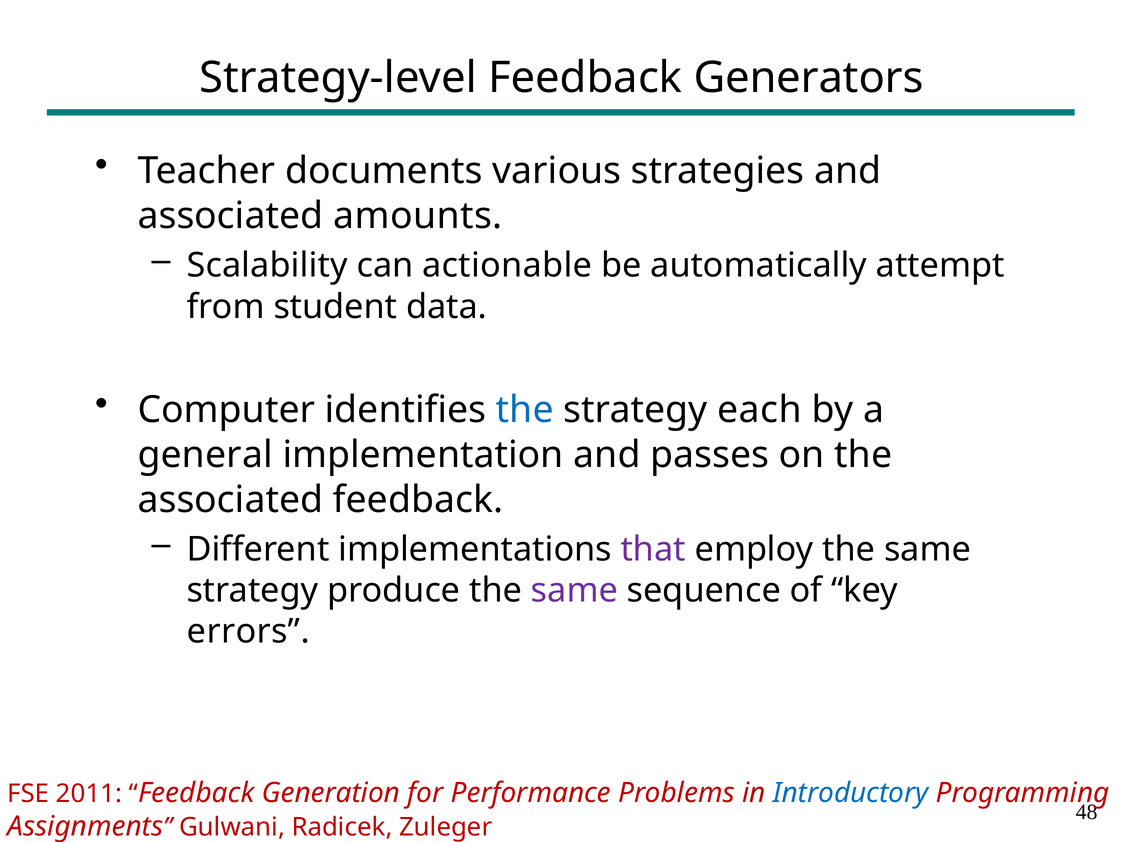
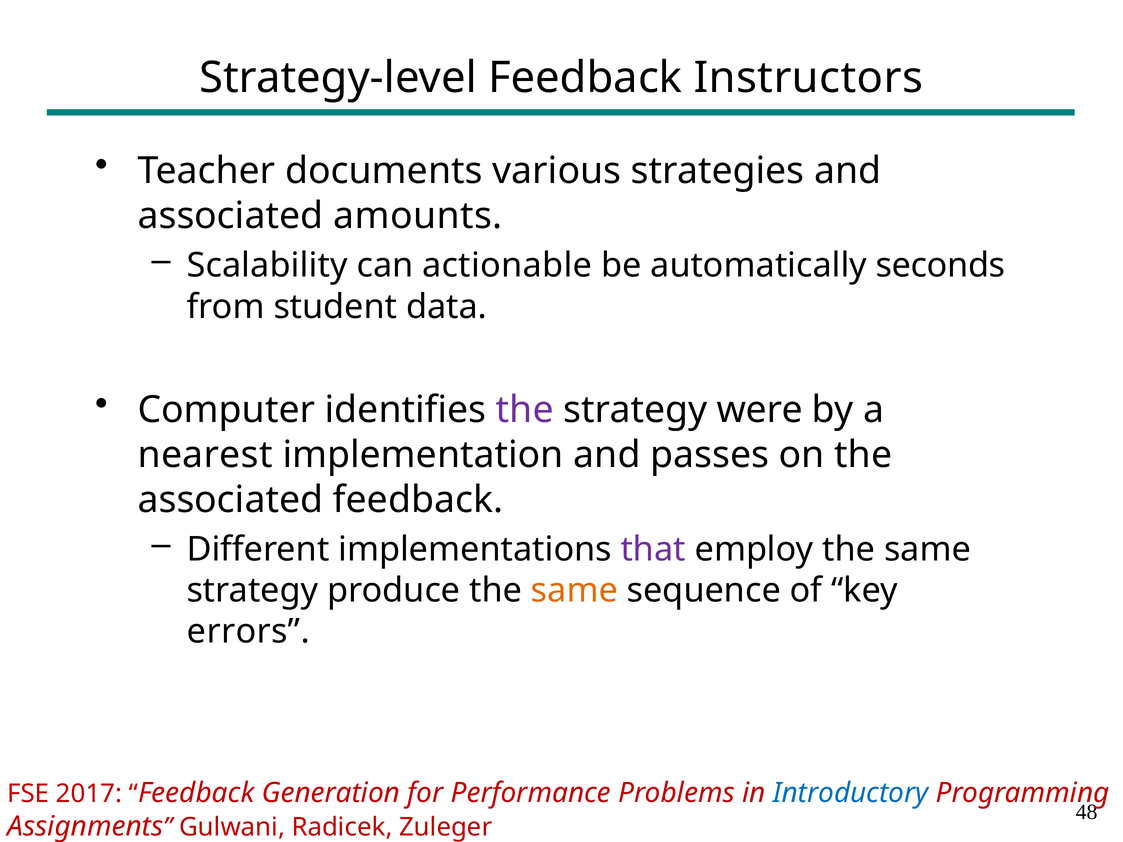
Generators: Generators -> Instructors
attempt: attempt -> seconds
the at (525, 410) colour: blue -> purple
each: each -> were
general: general -> nearest
same at (574, 591) colour: purple -> orange
2011: 2011 -> 2017
